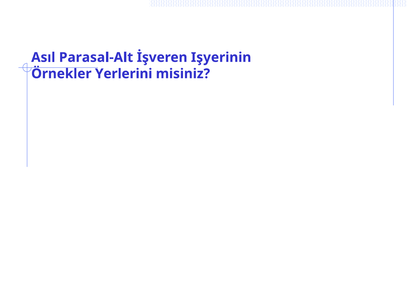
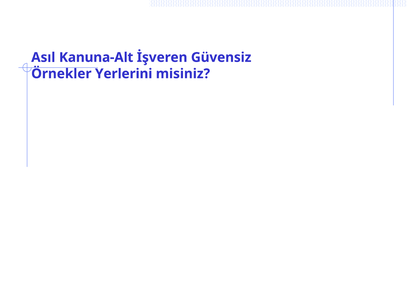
Parasal-Alt: Parasal-Alt -> Kanuna-Alt
Işyerinin: Işyerinin -> Güvensiz
